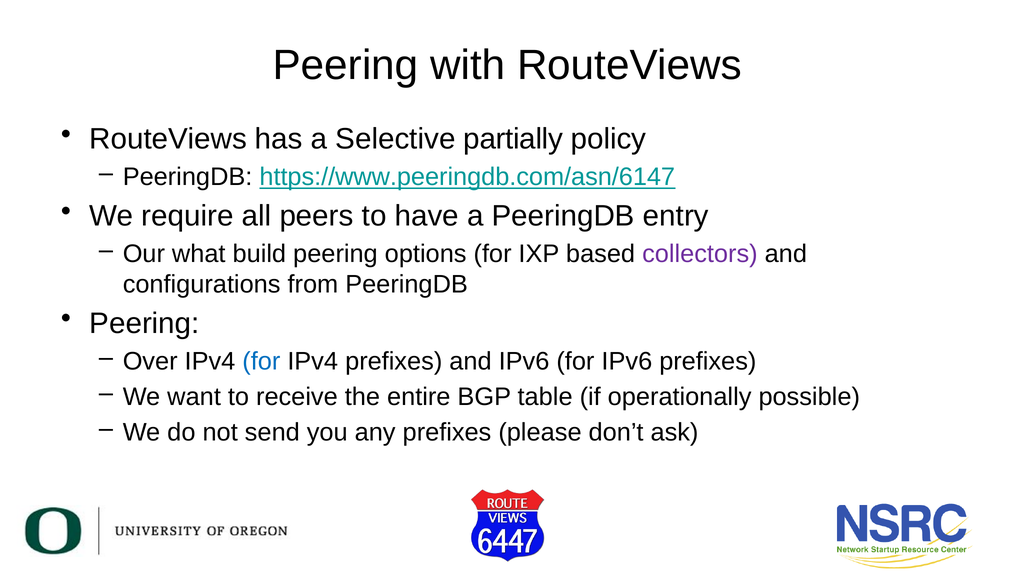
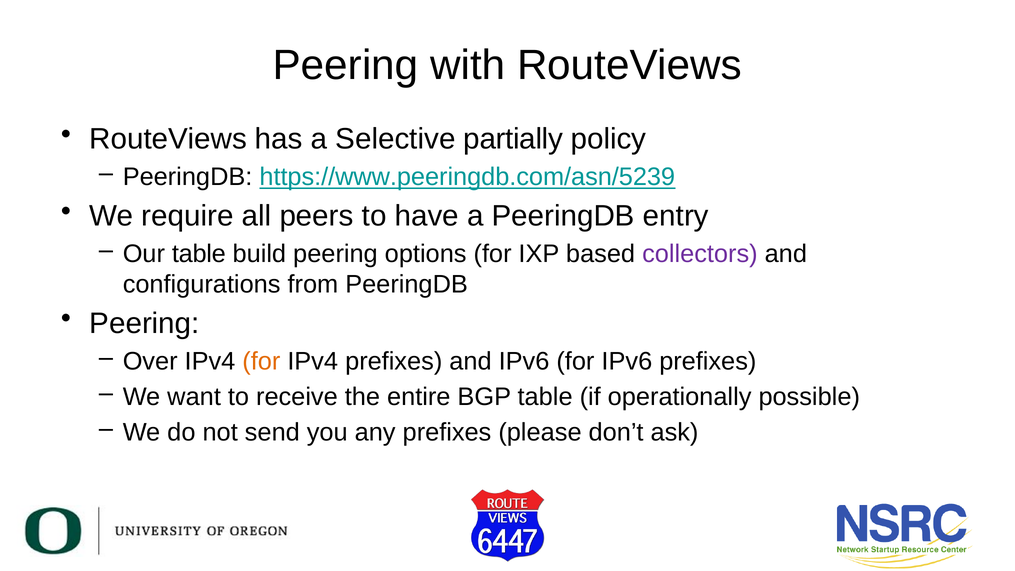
https://www.peeringdb.com/asn/6147: https://www.peeringdb.com/asn/6147 -> https://www.peeringdb.com/asn/5239
Our what: what -> table
for at (261, 361) colour: blue -> orange
